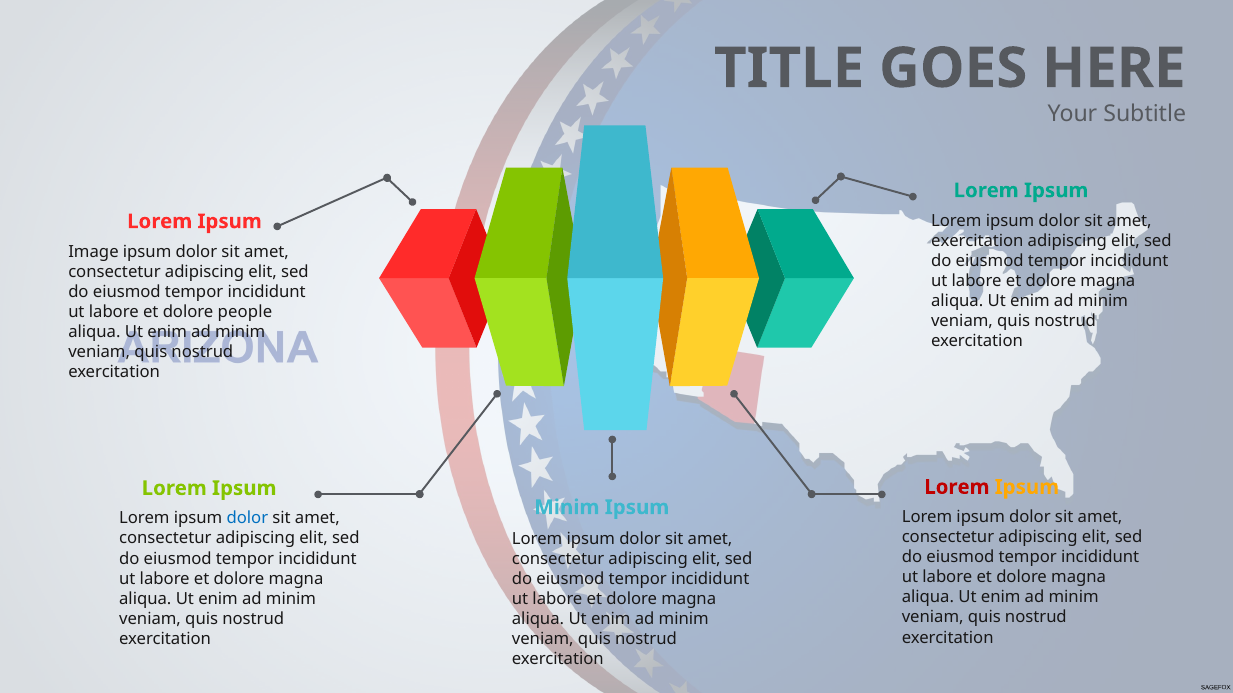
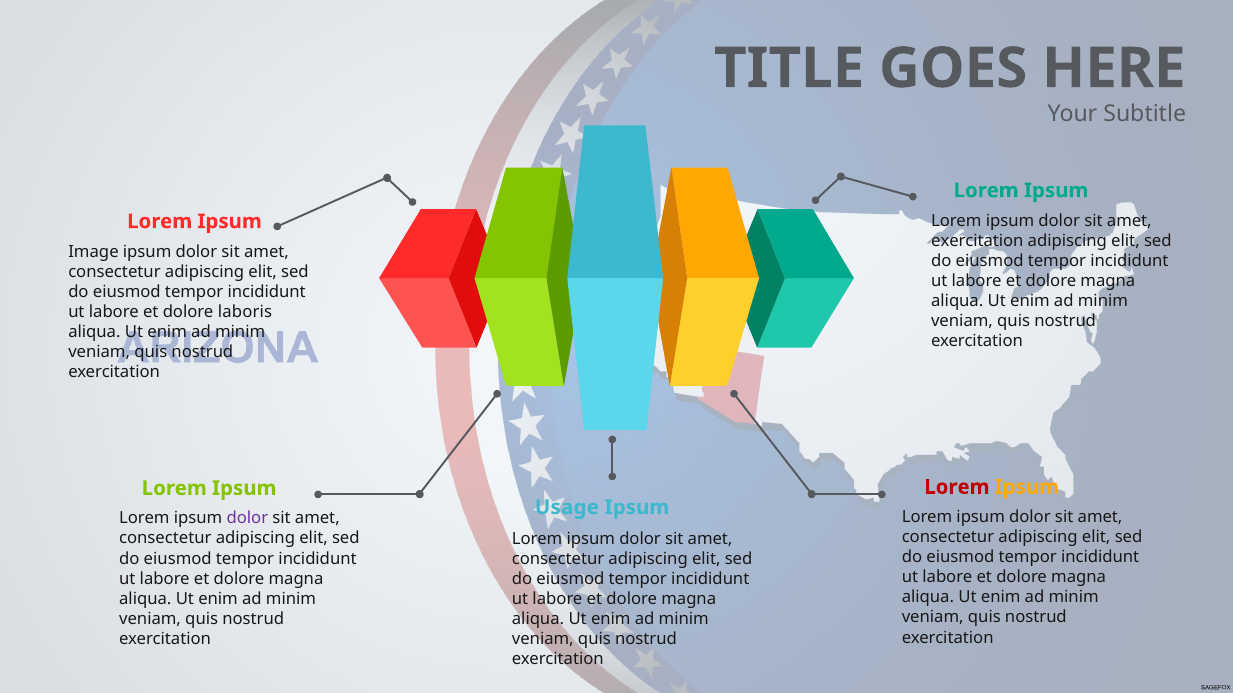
people: people -> laboris
Minim at (567, 508): Minim -> Usage
dolor at (247, 519) colour: blue -> purple
